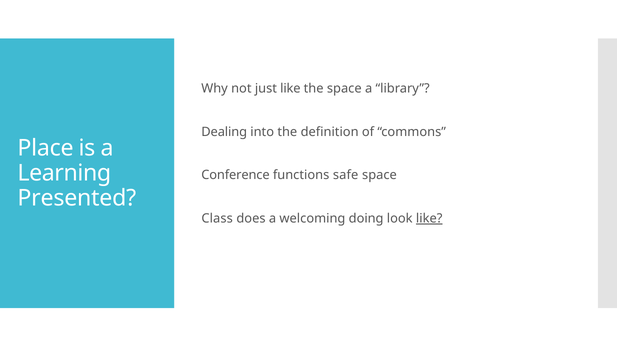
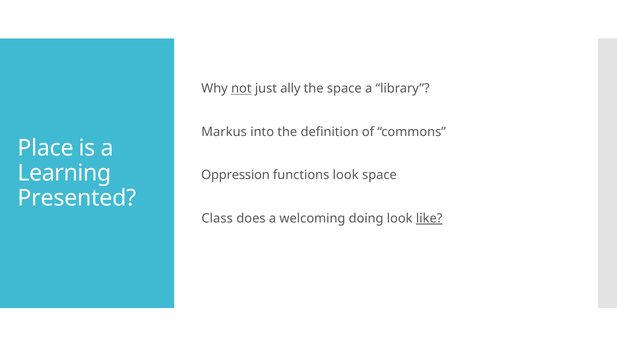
not underline: none -> present
just like: like -> ally
Dealing: Dealing -> Markus
Conference: Conference -> Oppression
functions safe: safe -> look
